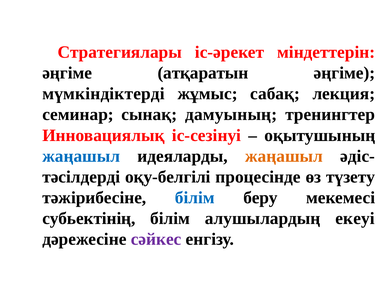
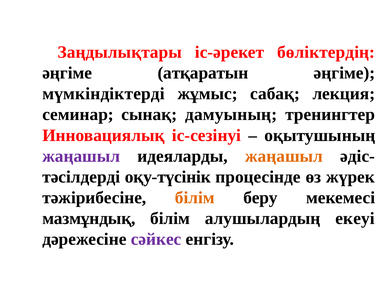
Стратегиялары: Стратегиялары -> Заңдылықтары
міндеттерін: міндеттерін -> бөліктердің
жаңашыл at (81, 156) colour: blue -> purple
оқу-белгілі: оқу-белгілі -> оқу-түсінік
түзету: түзету -> жүрек
білім at (195, 198) colour: blue -> orange
субьектінің: субьектінің -> мазмұндық
